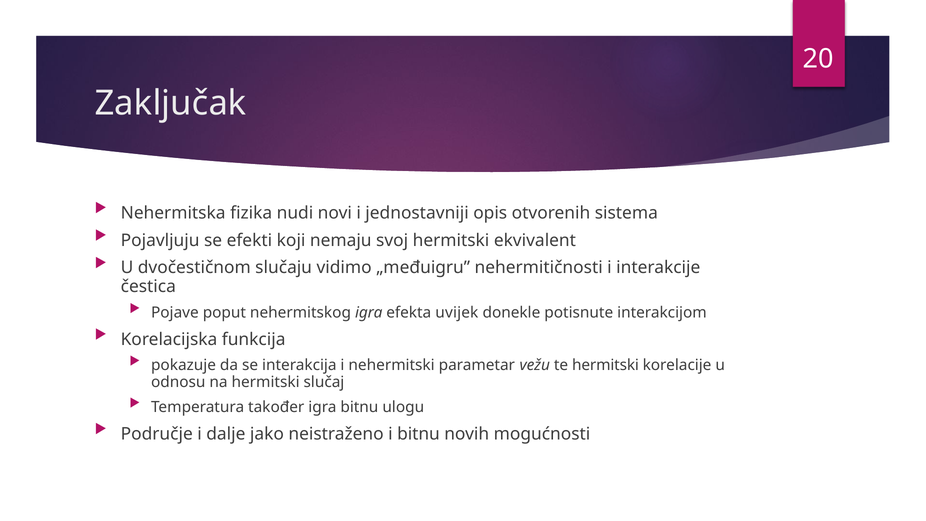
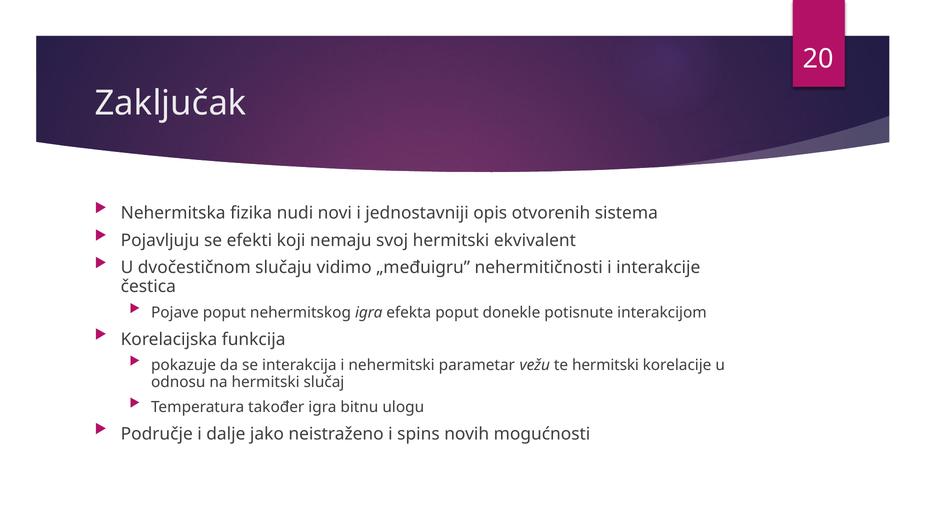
efekta uvijek: uvijek -> poput
i bitnu: bitnu -> spins
